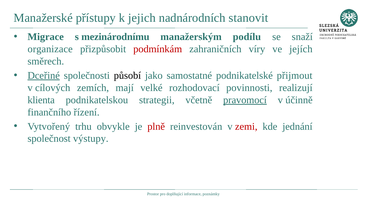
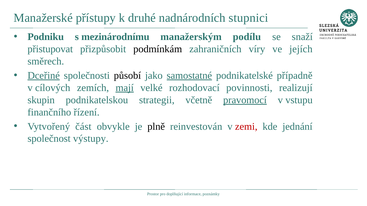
jejich: jejich -> druhé
stanovit: stanovit -> stupnici
Migrace: Migrace -> Podniku
organizace: organizace -> přistupovat
podmínkám colour: red -> black
samostatné underline: none -> present
přijmout: přijmout -> případně
mají underline: none -> present
klienta: klienta -> skupin
účinně: účinně -> vstupu
trhu: trhu -> část
plně colour: red -> black
